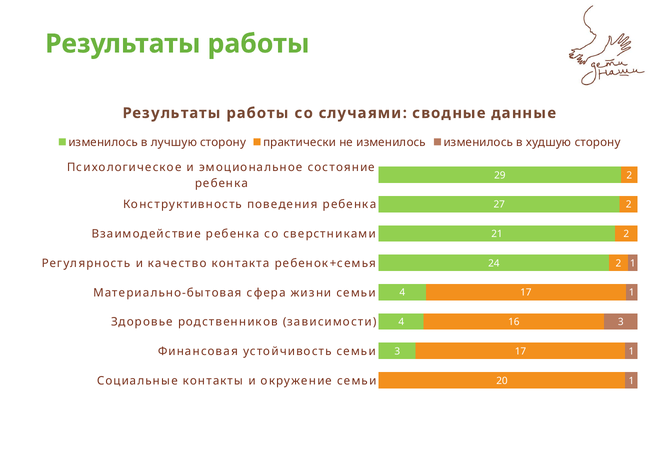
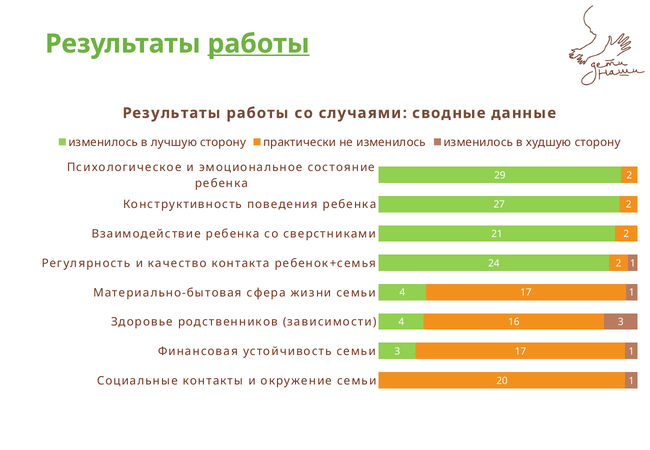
работы at (259, 44) underline: none -> present
